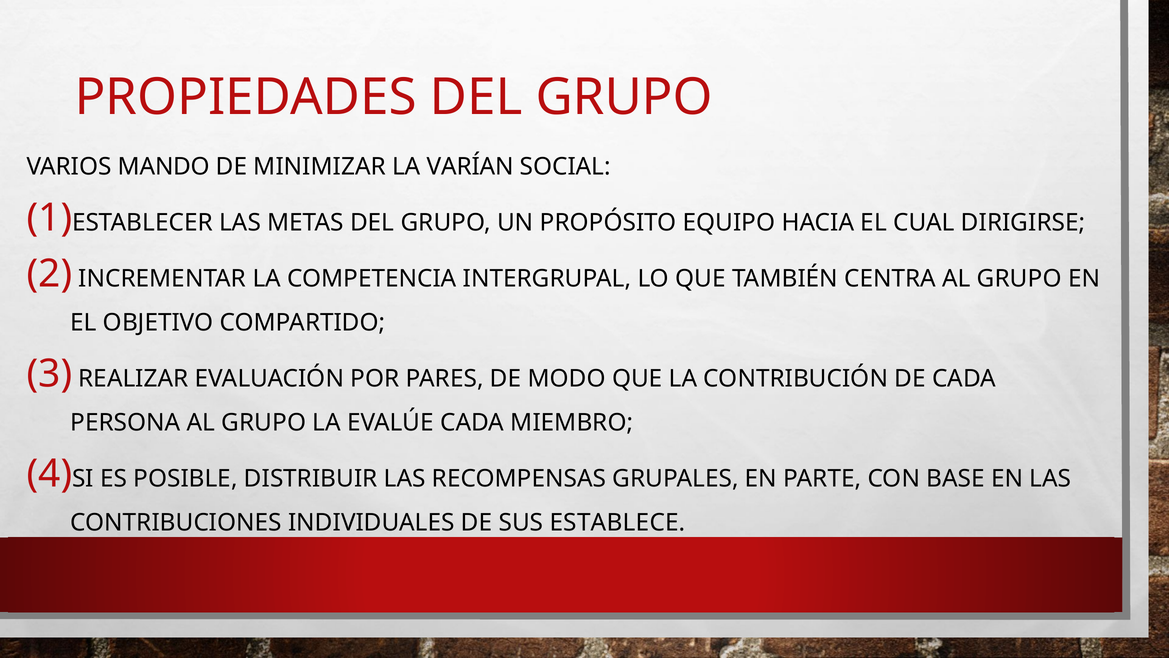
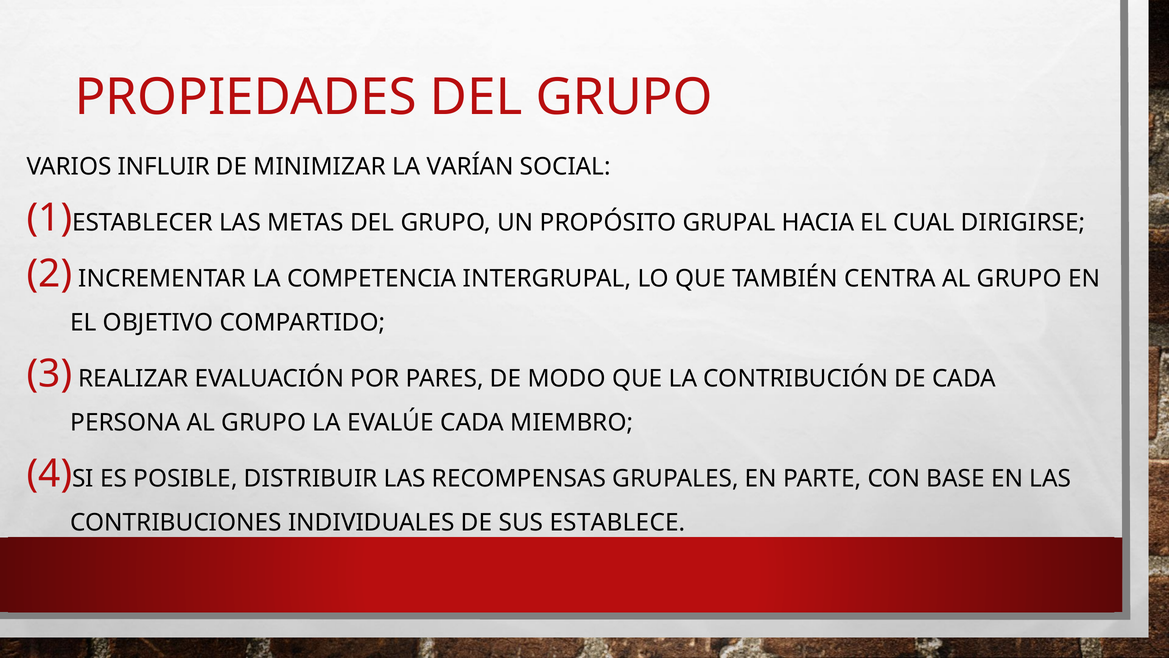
MANDO: MANDO -> INFLUIR
EQUIPO: EQUIPO -> GRUPAL
